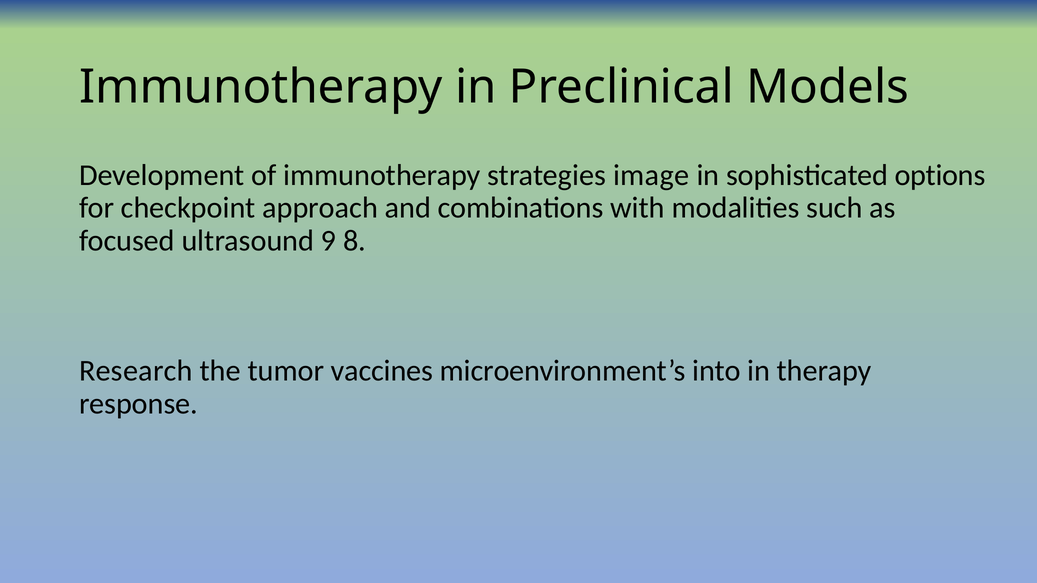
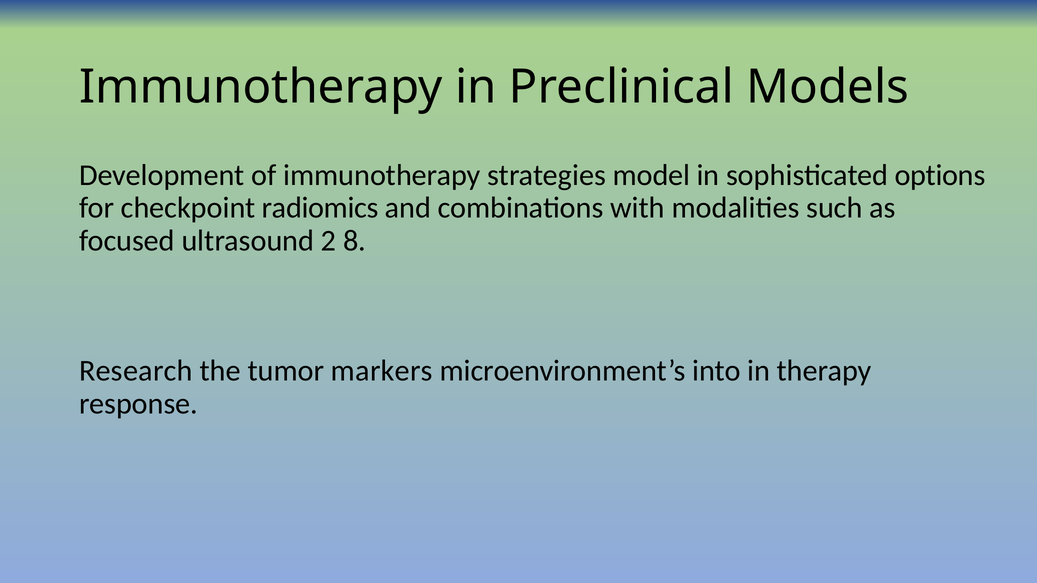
image: image -> model
approach: approach -> radiomics
9: 9 -> 2
vaccines: vaccines -> markers
